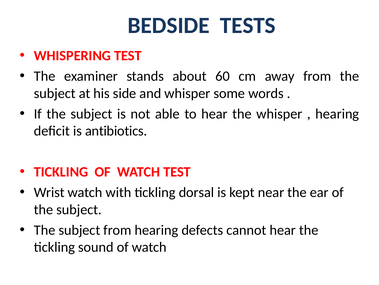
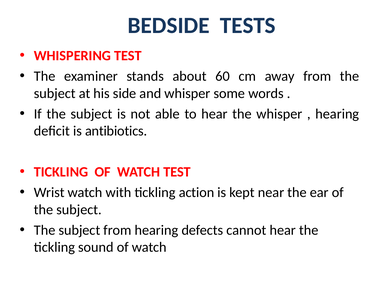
dorsal: dorsal -> action
